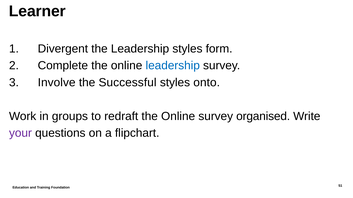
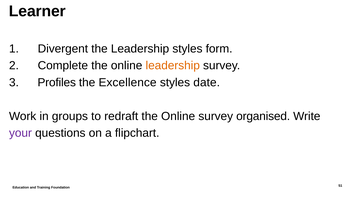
leadership at (173, 66) colour: blue -> orange
Involve: Involve -> Profiles
Successful: Successful -> Excellence
onto: onto -> date
